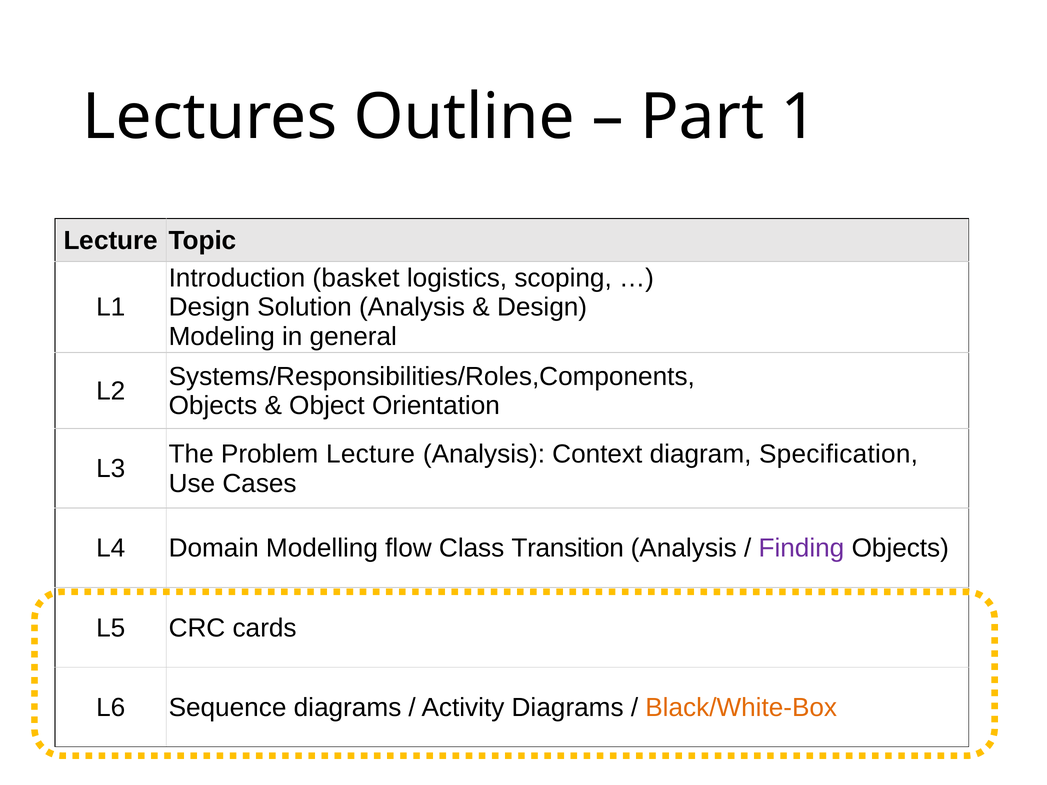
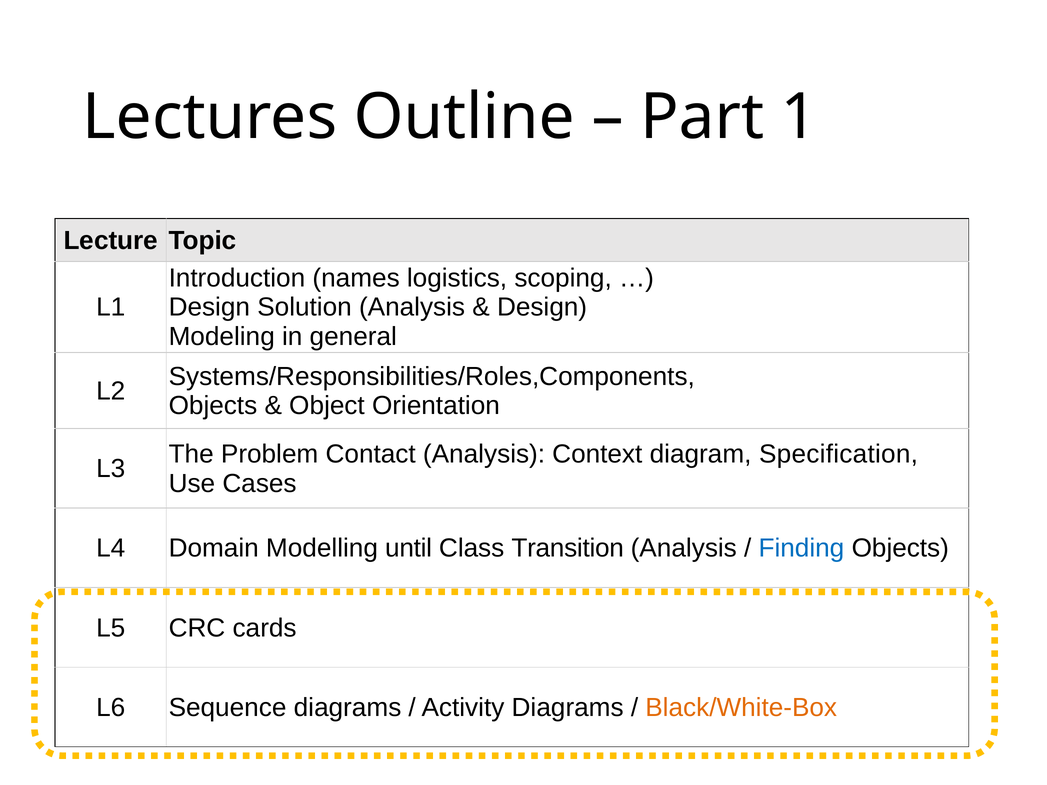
basket: basket -> names
Problem Lecture: Lecture -> Contact
flow: flow -> until
Finding colour: purple -> blue
